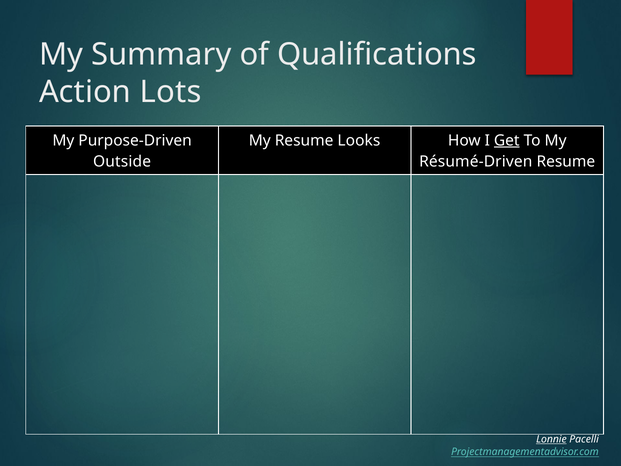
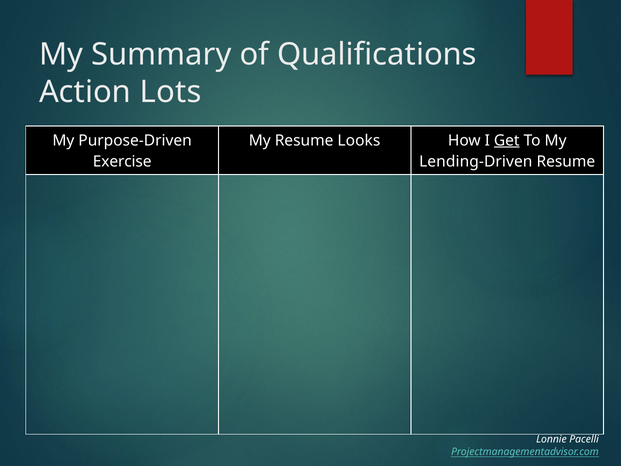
Outside: Outside -> Exercise
Résumé-Driven: Résumé-Driven -> Lending-Driven
Lonnie underline: present -> none
